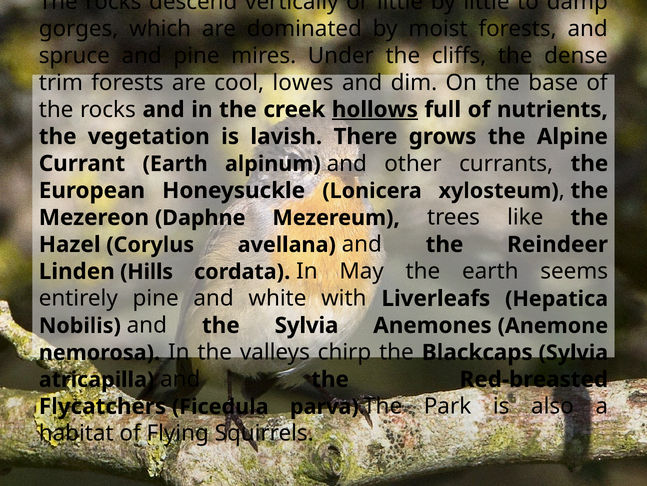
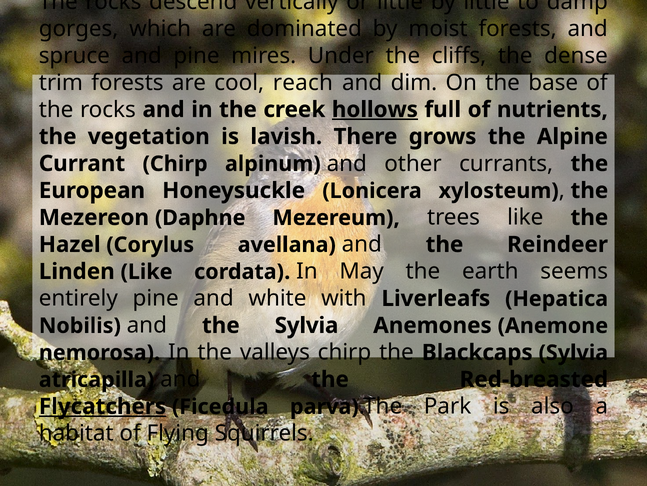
lowes: lowes -> reach
Currant Earth: Earth -> Chirp
Linden Hills: Hills -> Like
Flycatchers underline: none -> present
